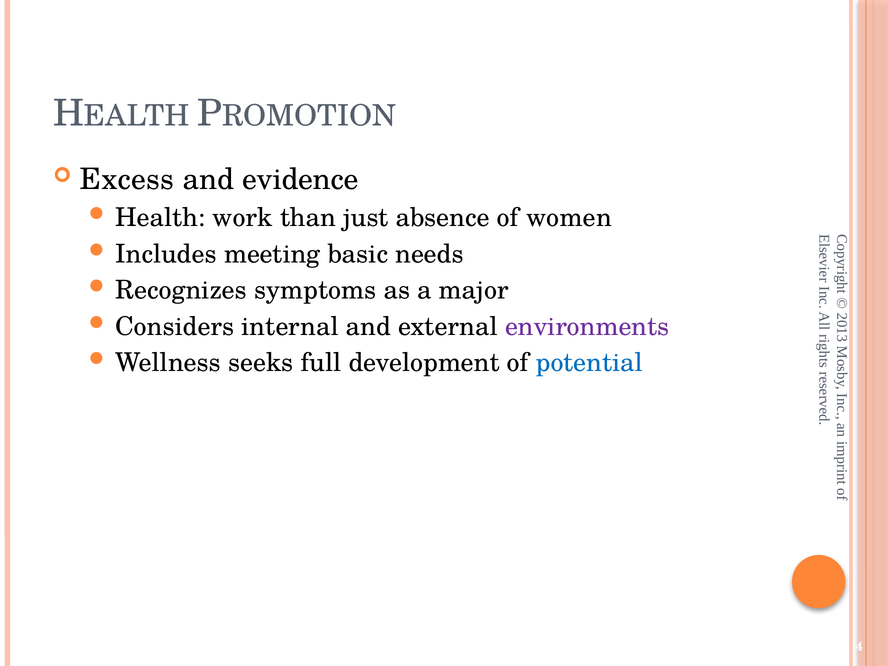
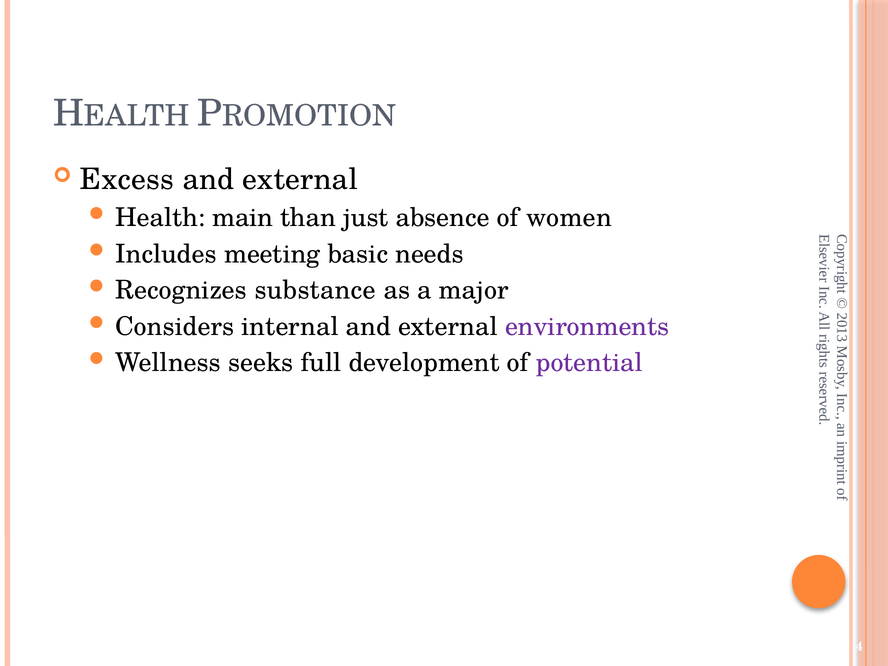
evidence at (300, 180): evidence -> external
work: work -> main
symptoms: symptoms -> substance
potential colour: blue -> purple
